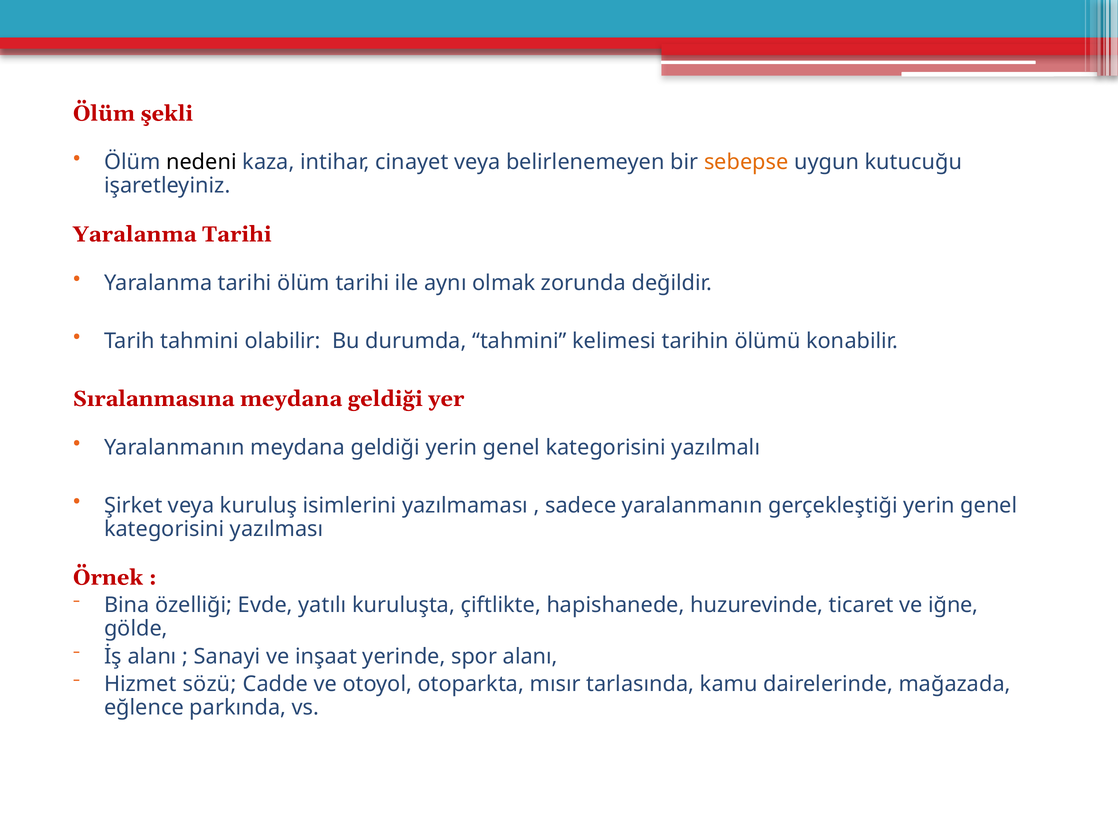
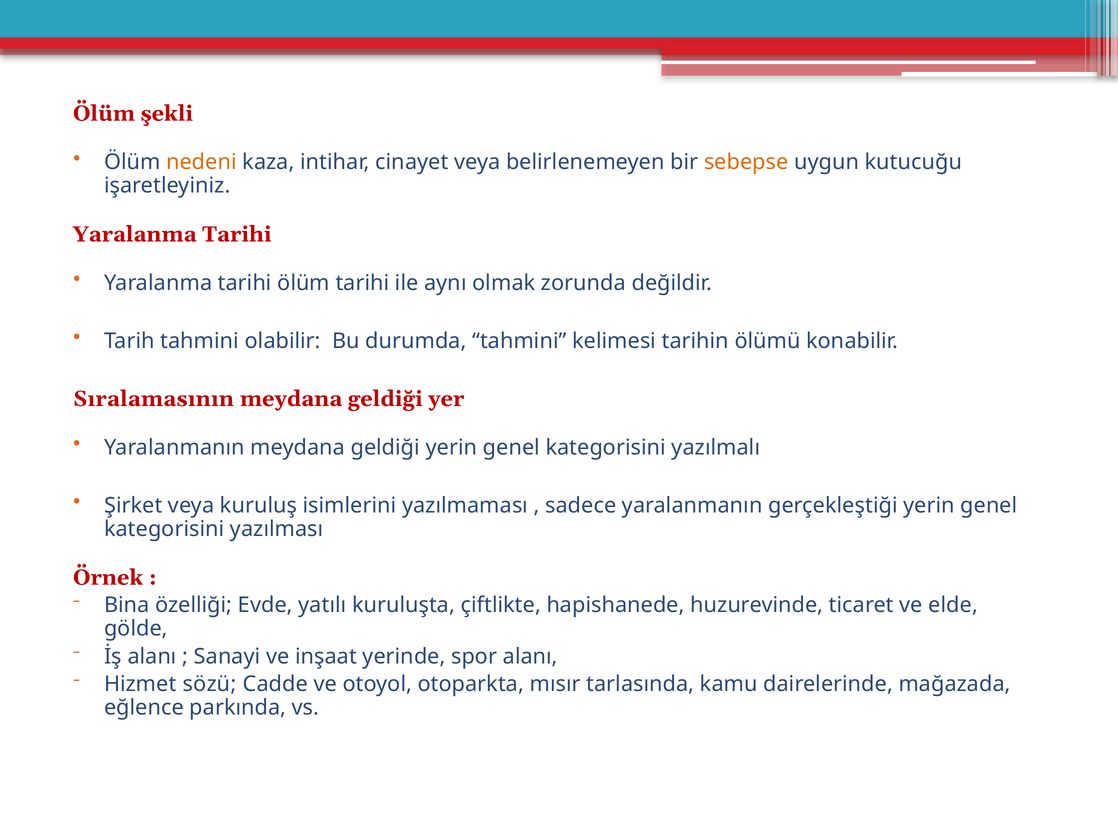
nedeni colour: black -> orange
Sıralanmasına: Sıralanmasına -> Sıralamasının
iğne: iğne -> elde
